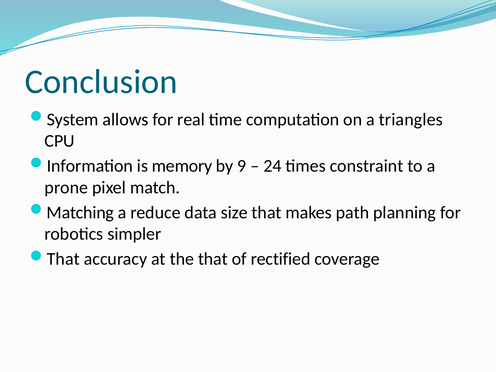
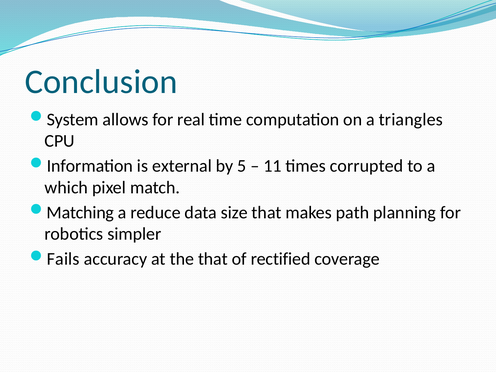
memory: memory -> external
9: 9 -> 5
24: 24 -> 11
constraint: constraint -> corrupted
prone: prone -> which
That at (63, 259): That -> Fails
